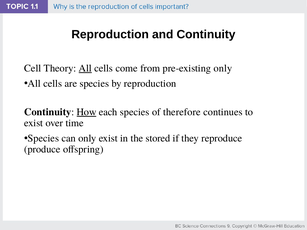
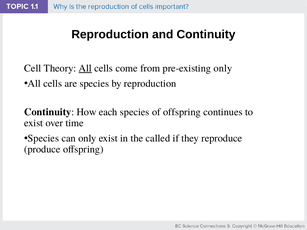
How underline: present -> none
of therefore: therefore -> offspring
stored: stored -> called
